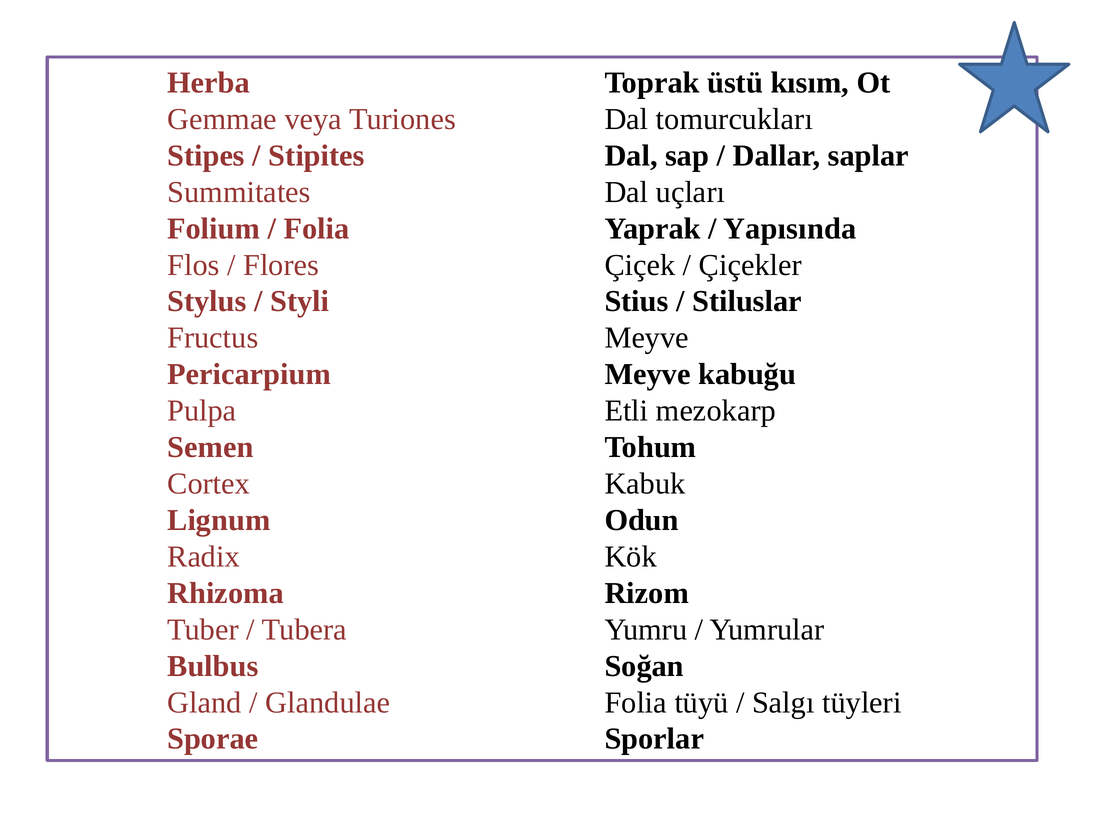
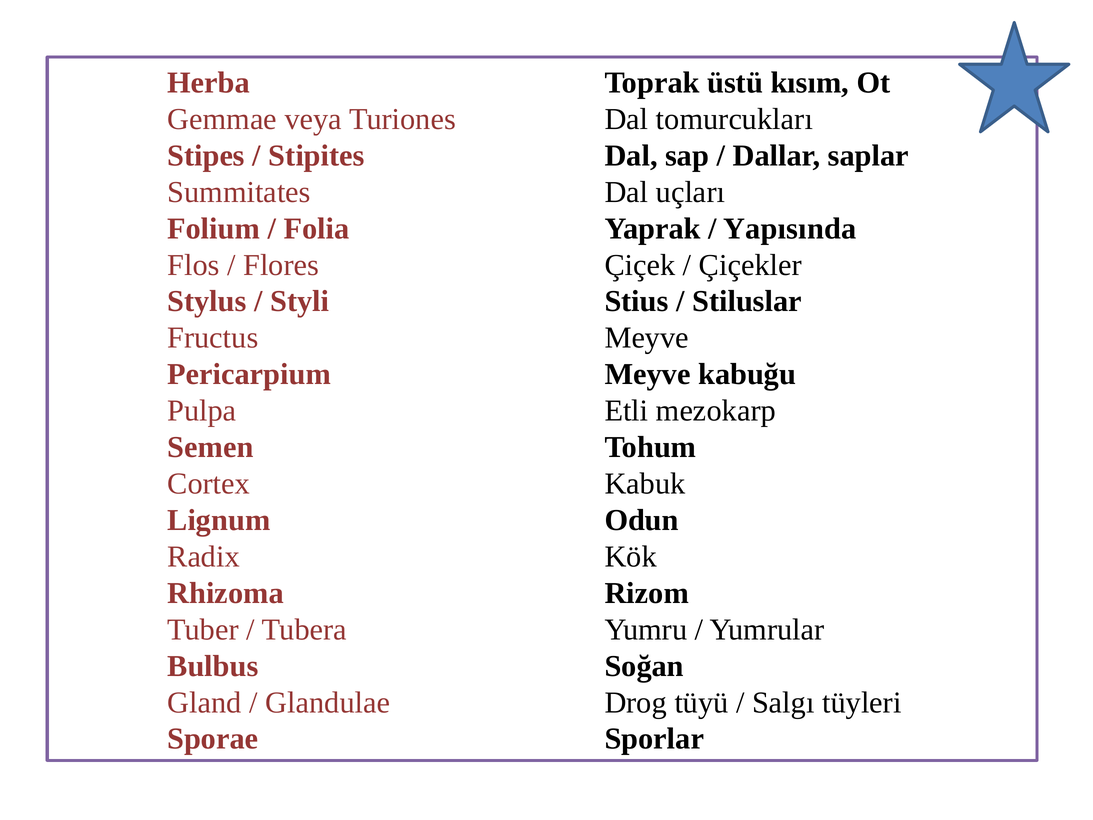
Glandulae Folia: Folia -> Drog
